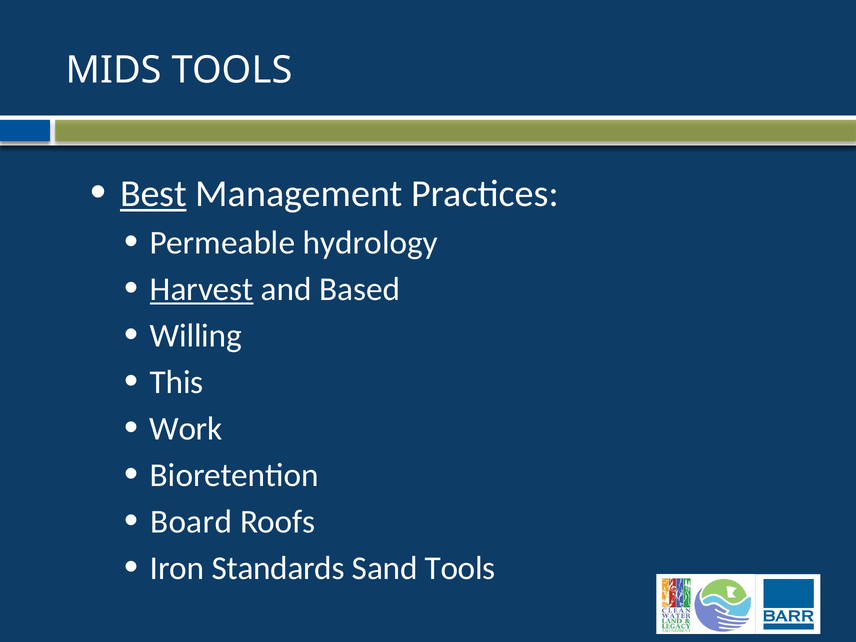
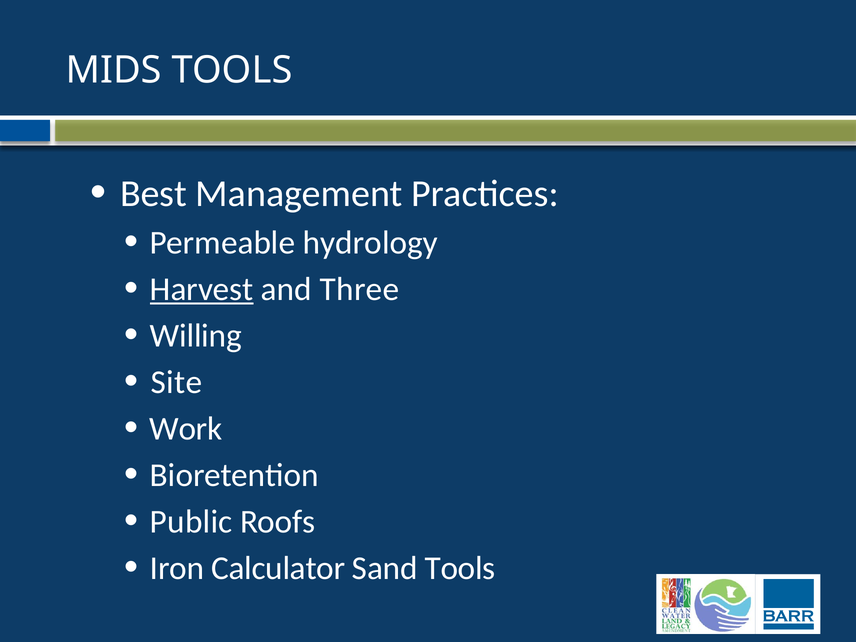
Best underline: present -> none
Based: Based -> Three
This: This -> Site
Board: Board -> Public
Standards: Standards -> Calculator
